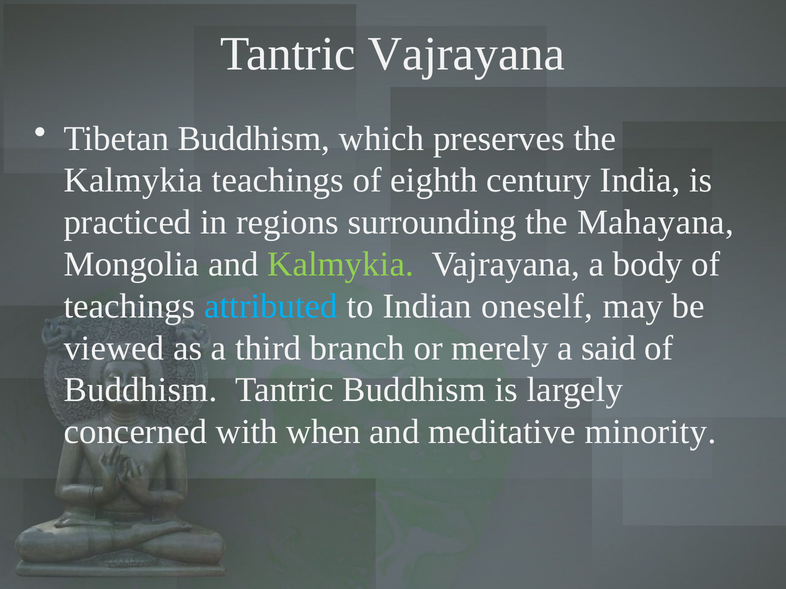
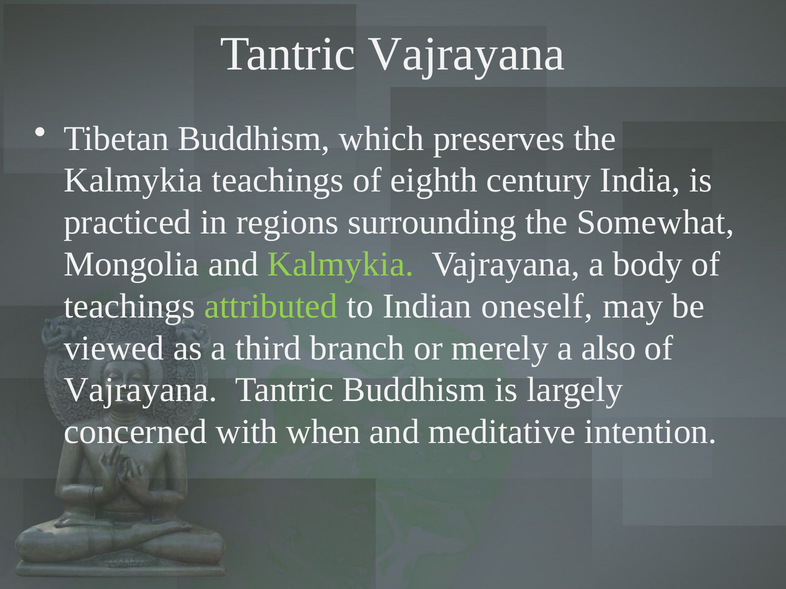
Mahayana: Mahayana -> Somewhat
attributed colour: light blue -> light green
said: said -> also
Buddhism at (141, 390): Buddhism -> Vajrayana
minority: minority -> intention
